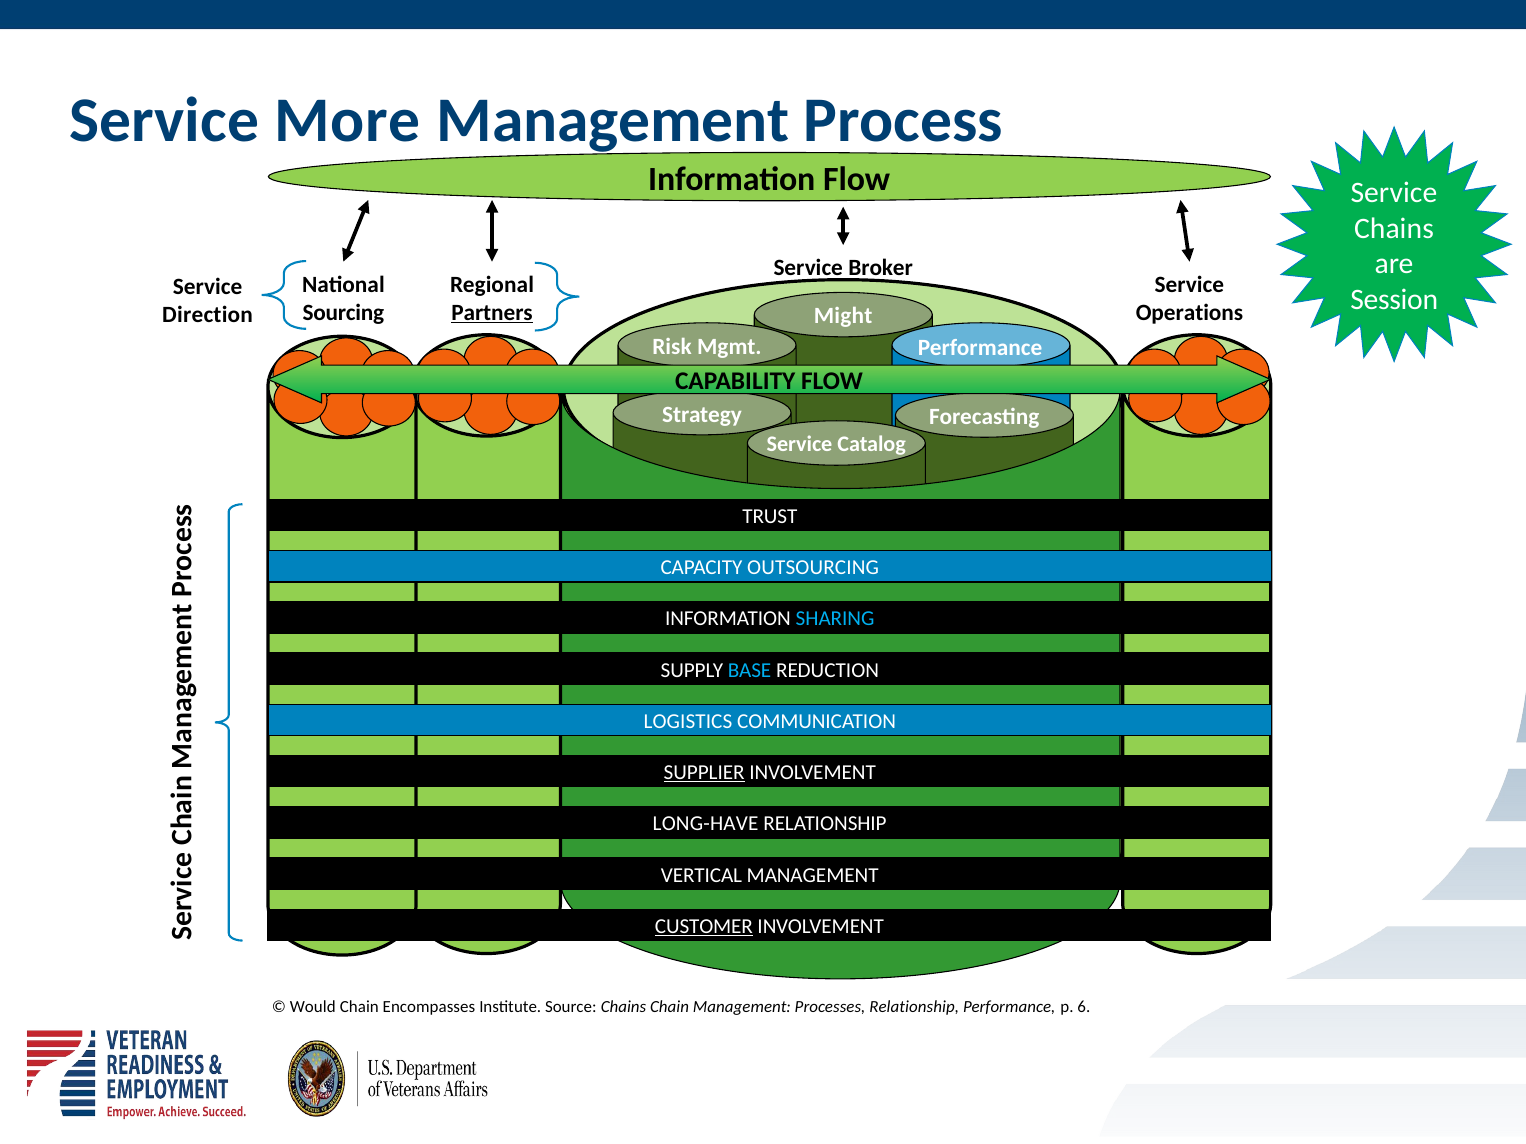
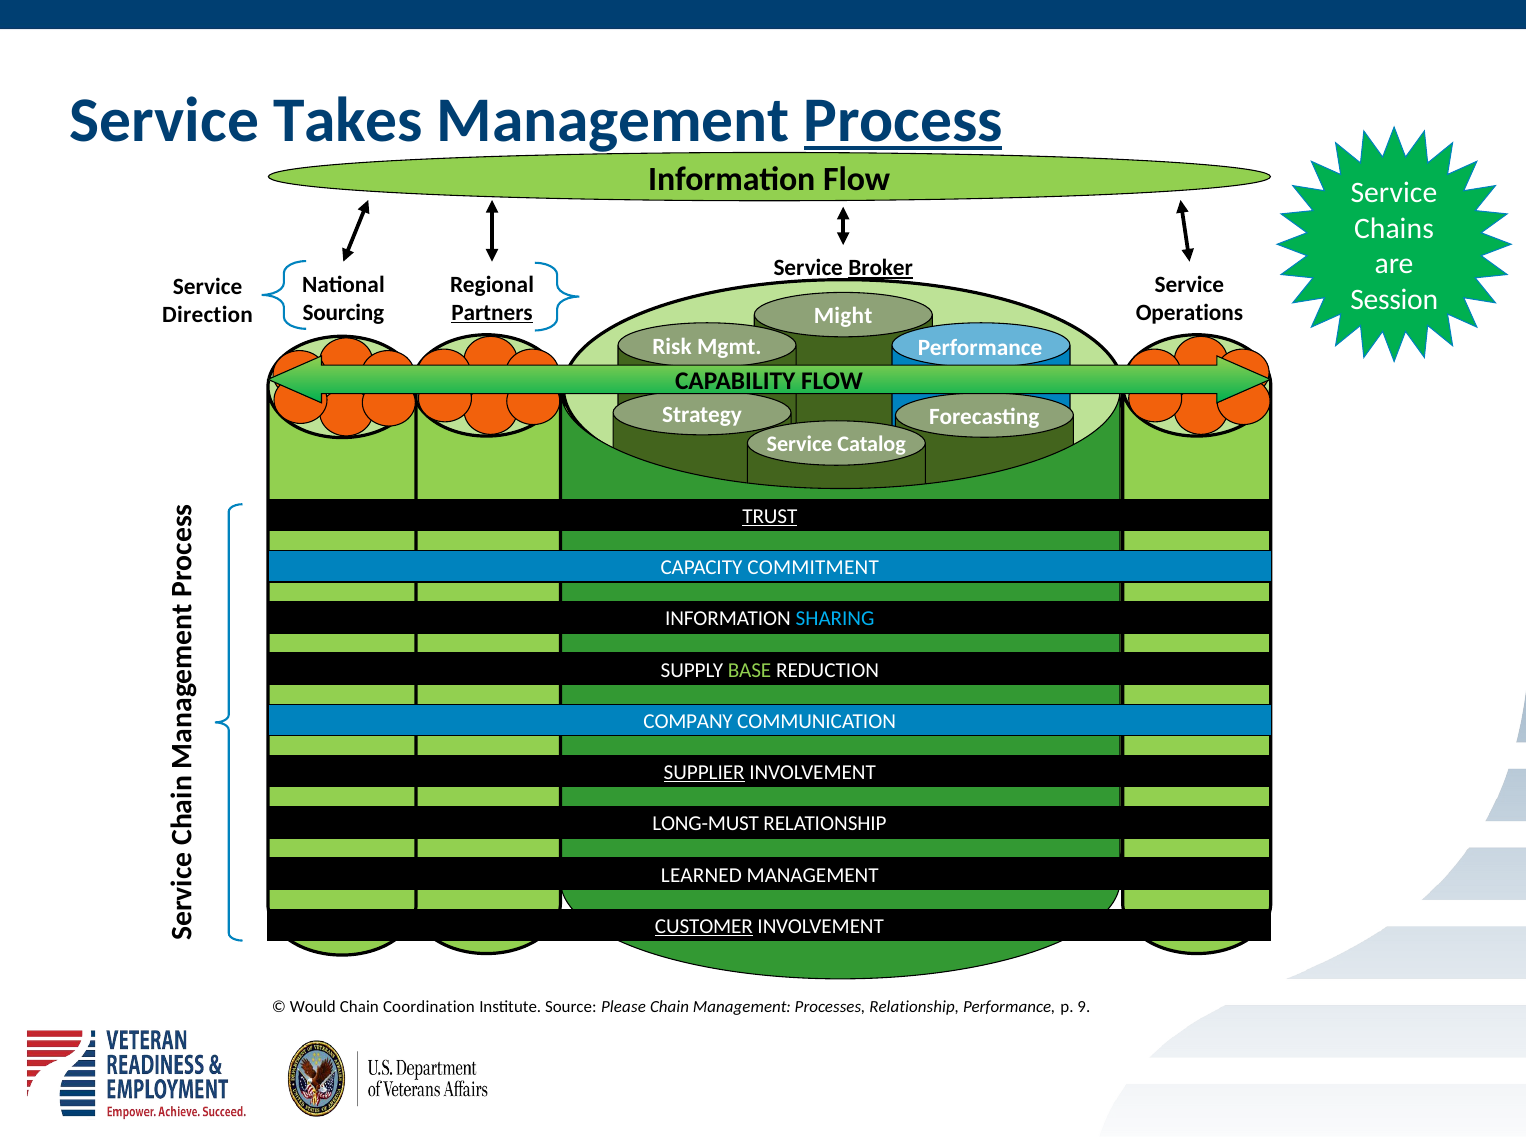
More: More -> Takes
Process underline: none -> present
Broker underline: none -> present
TRUST underline: none -> present
OUTSOURCING: OUTSOURCING -> COMMITMENT
BASE colour: light blue -> light green
LOGISTICS: LOGISTICS -> COMPANY
LONG-HAVE: LONG-HAVE -> LONG-MUST
VERTICAL: VERTICAL -> LEARNED
Encompasses: Encompasses -> Coordination
Source Chains: Chains -> Please
6: 6 -> 9
